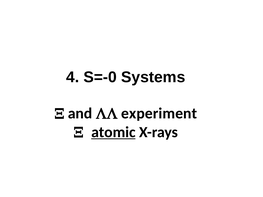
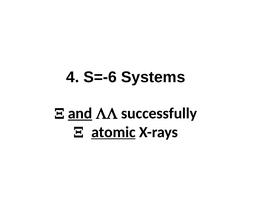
S=-0: S=-0 -> S=-6
and underline: none -> present
experiment: experiment -> successfully
